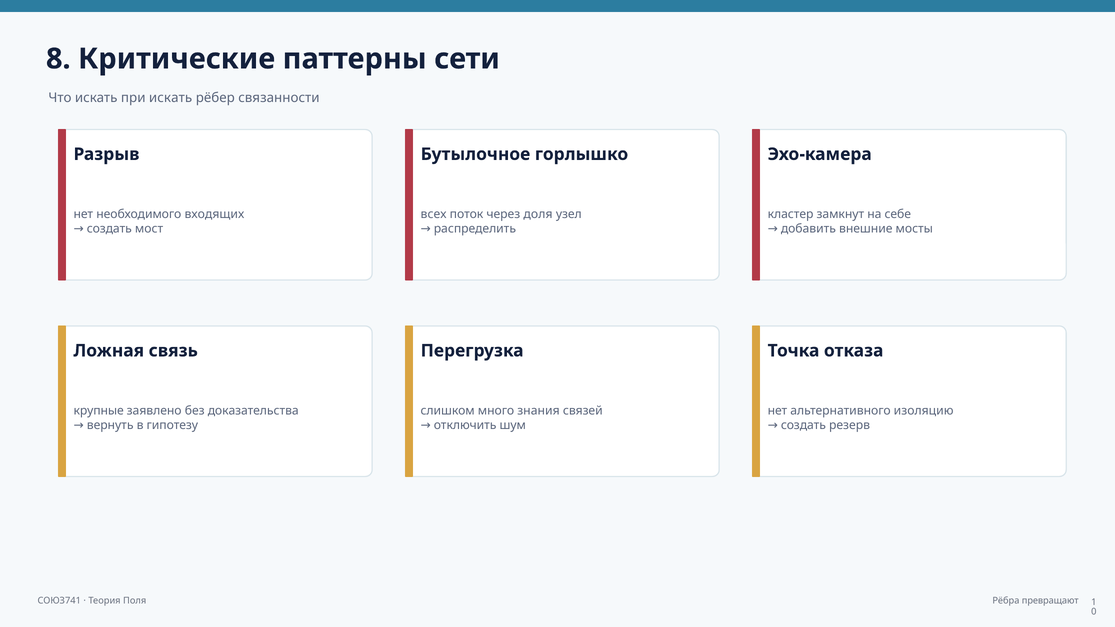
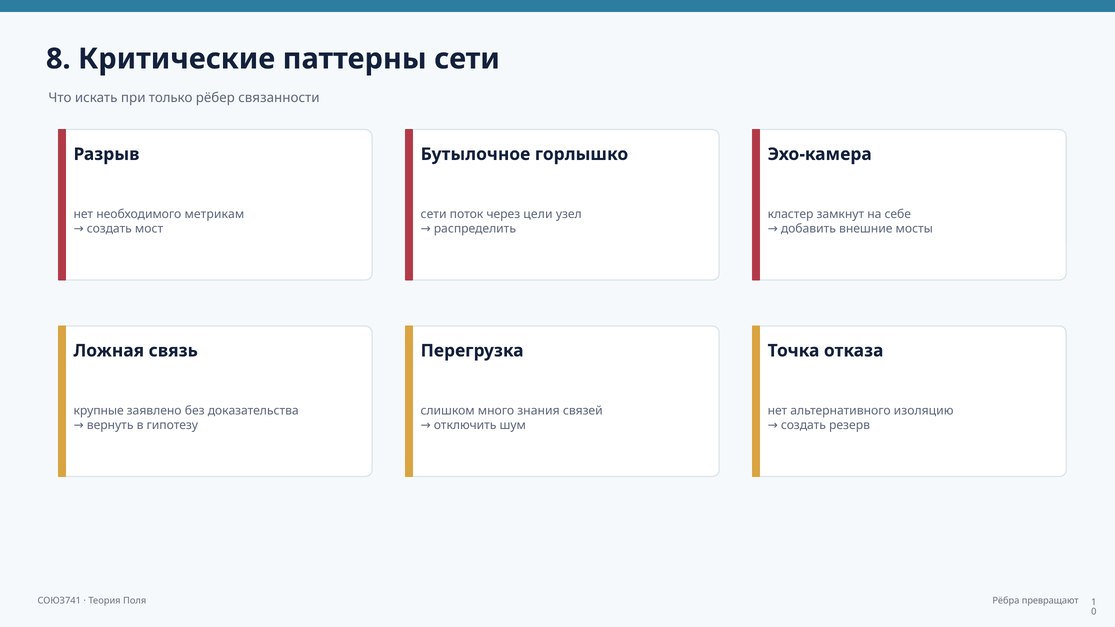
при искать: искать -> только
входящих: входящих -> метрикам
всех at (434, 214): всех -> сети
доля: доля -> цели
